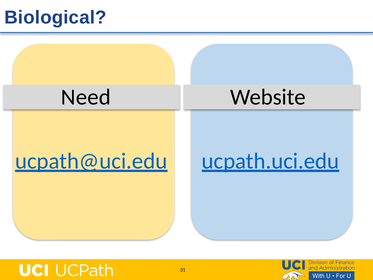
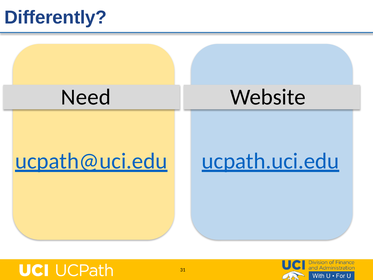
Biological: Biological -> Differently
